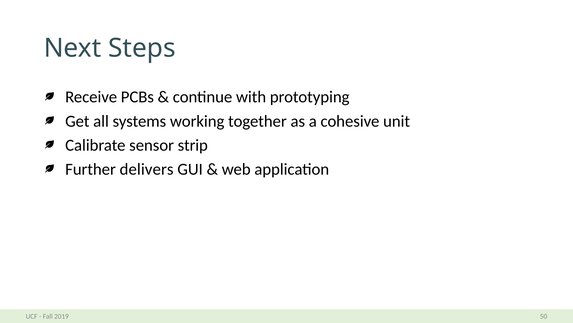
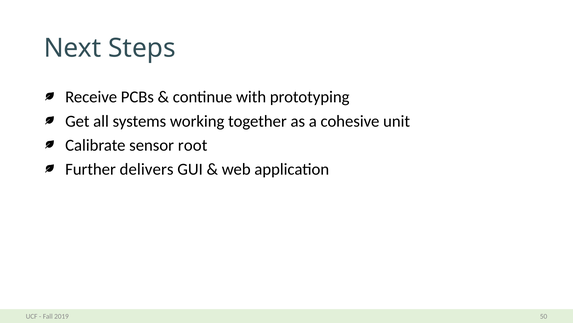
strip: strip -> root
